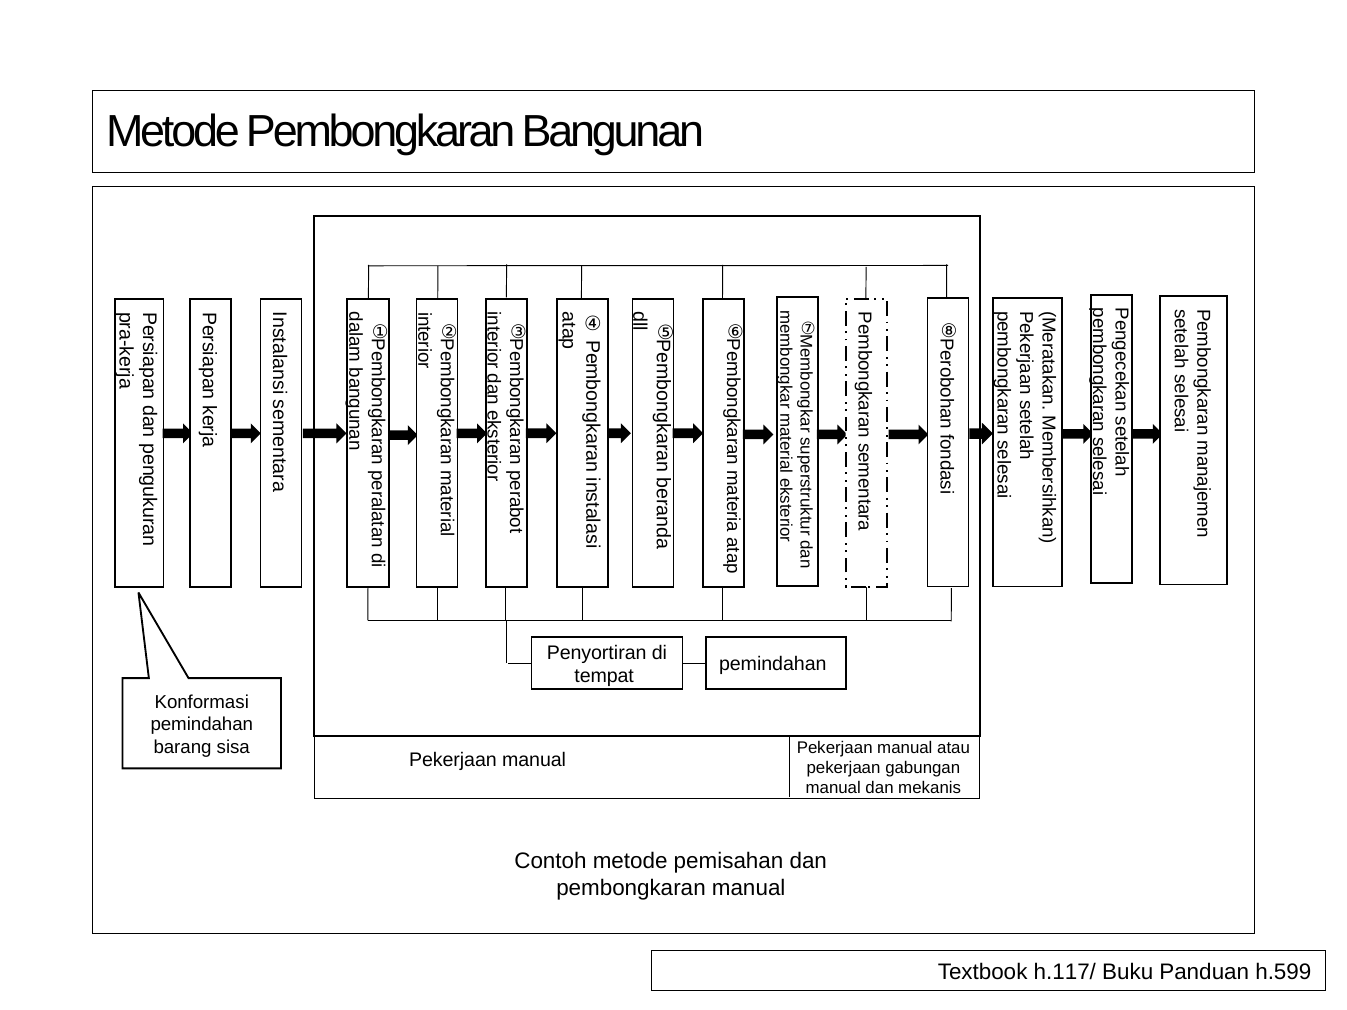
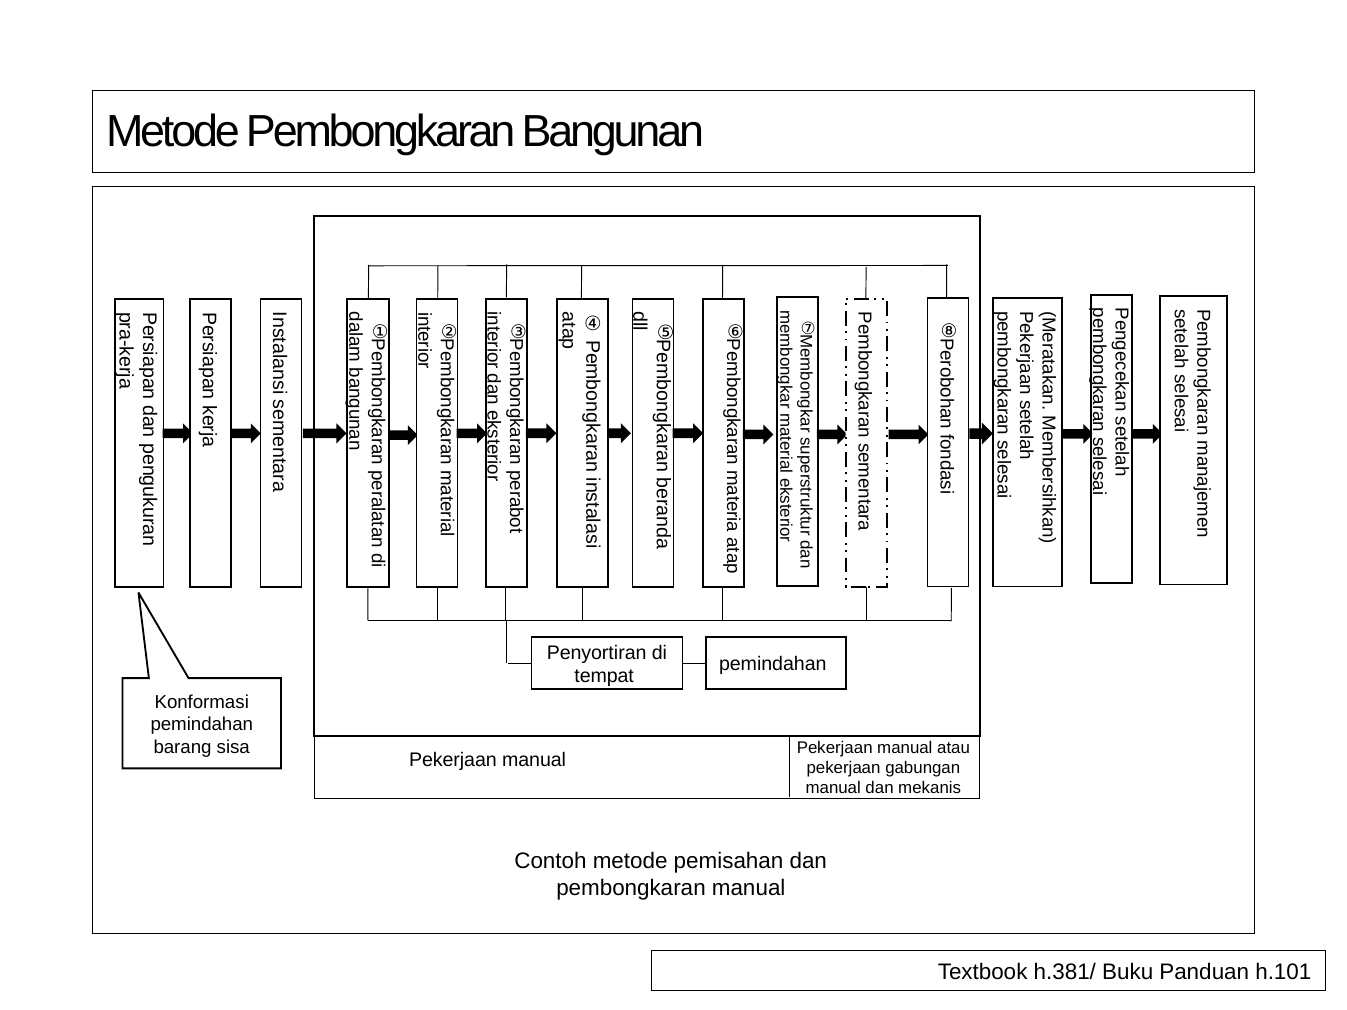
h.117/: h.117/ -> h.381/
h.599: h.599 -> h.101
